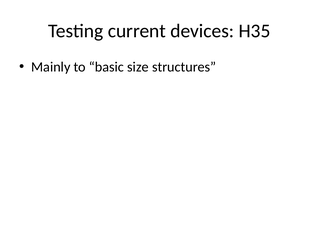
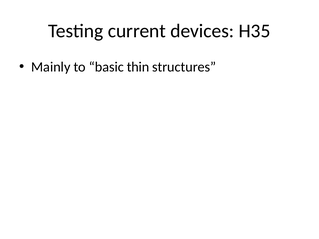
size: size -> thin
